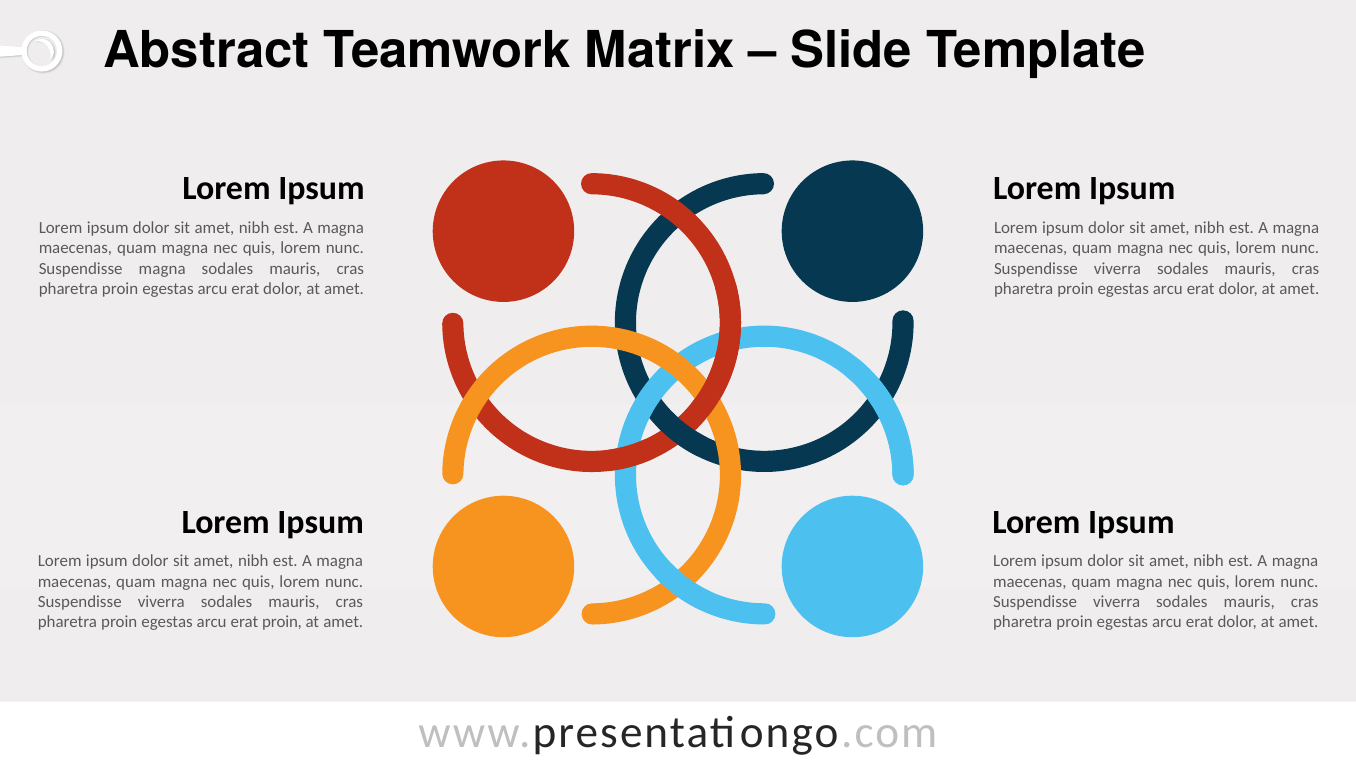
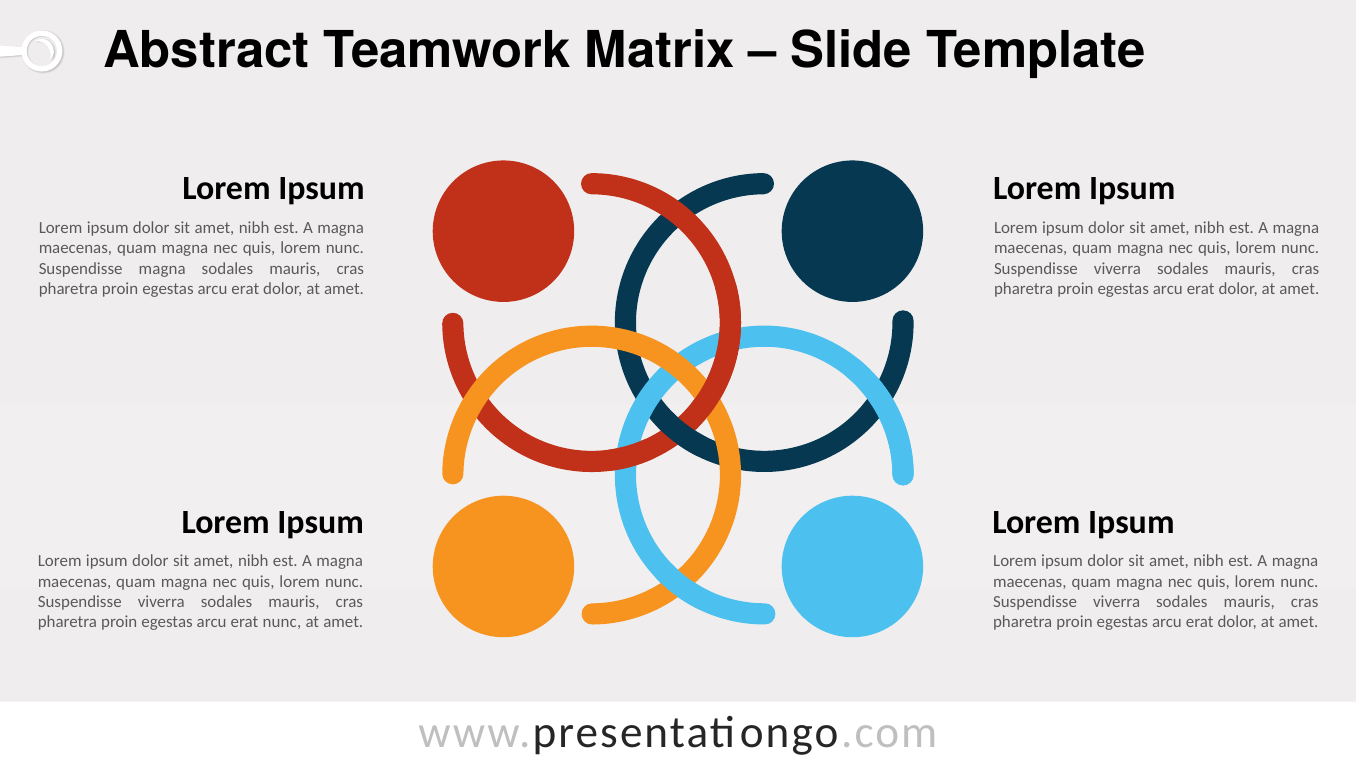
erat proin: proin -> nunc
